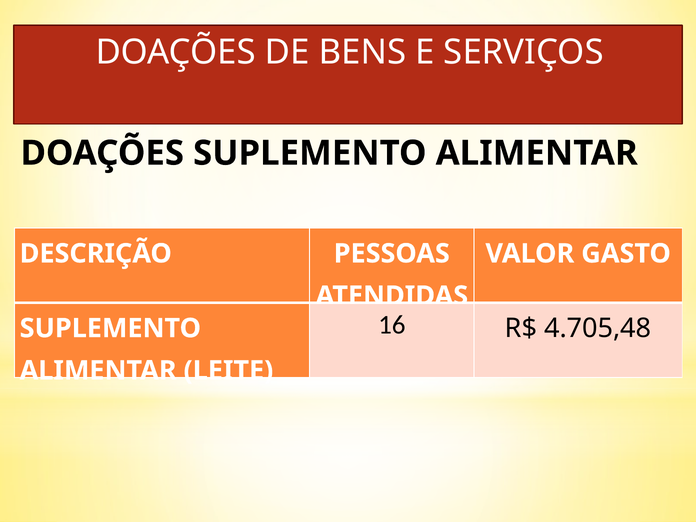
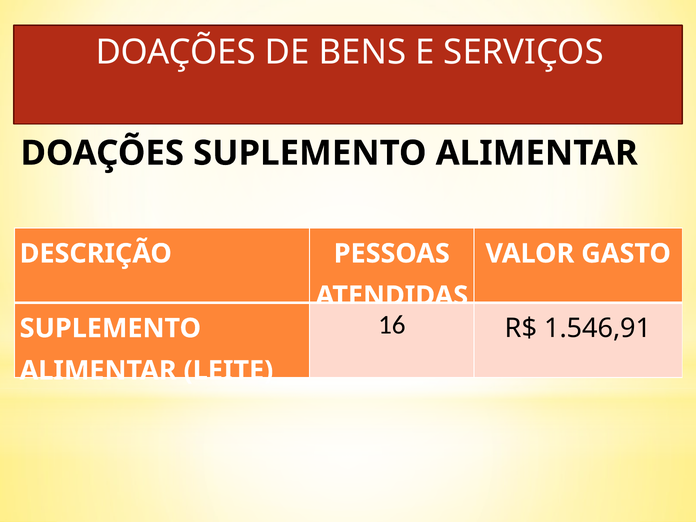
4.705,48: 4.705,48 -> 1.546,91
